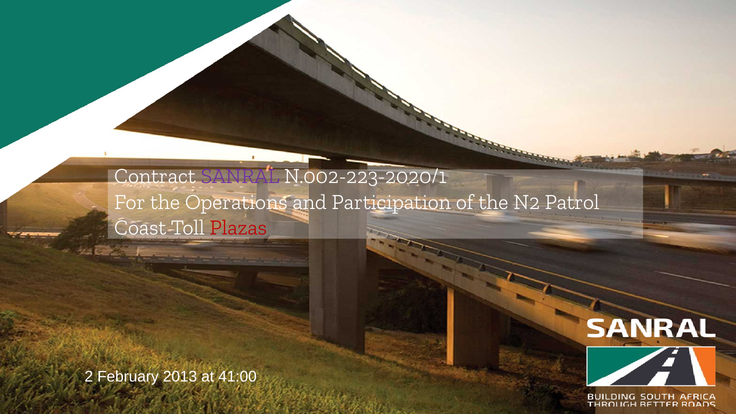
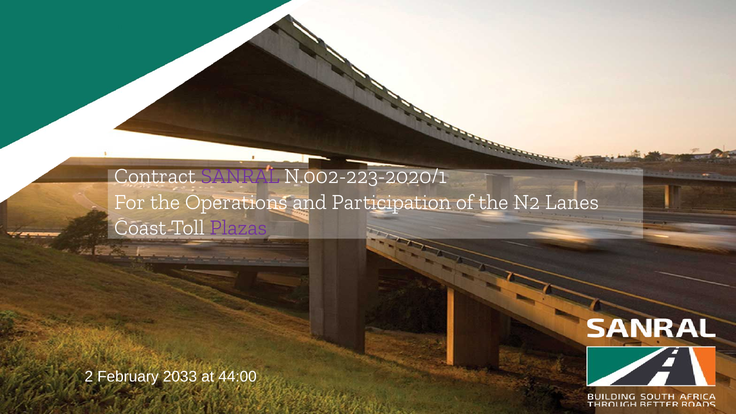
Patrol: Patrol -> Lanes
Plazas colour: red -> purple
2013: 2013 -> 2033
41:00: 41:00 -> 44:00
